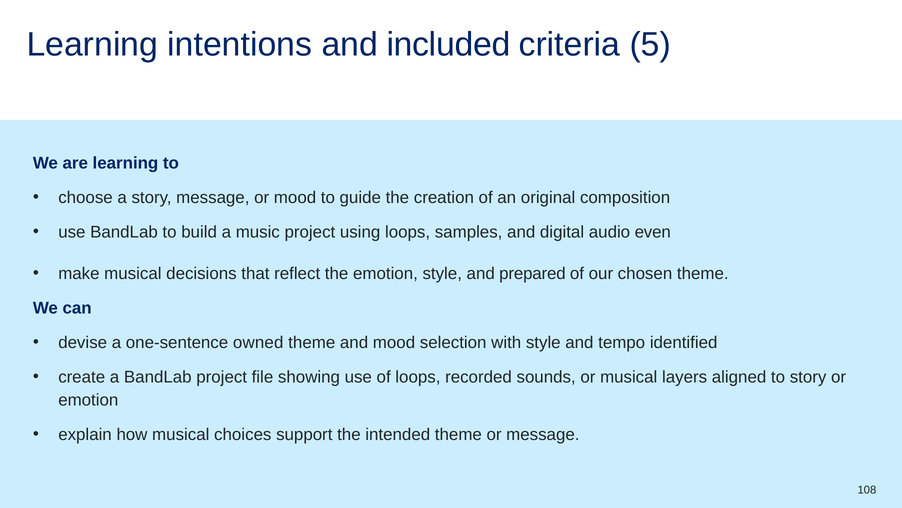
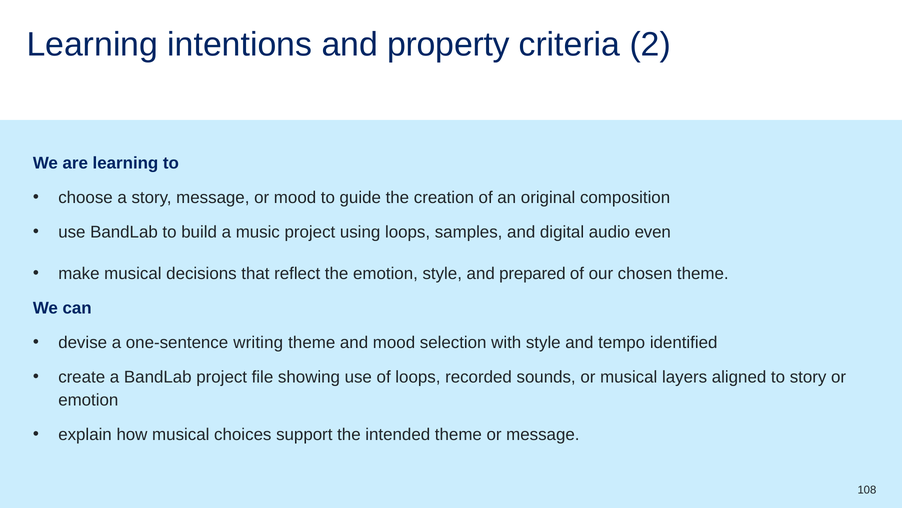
included: included -> property
5: 5 -> 2
owned: owned -> writing
